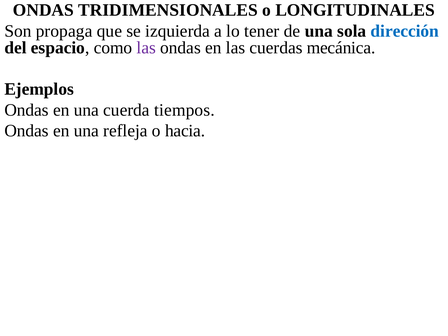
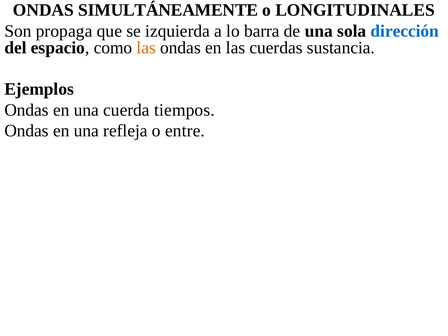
TRIDIMENSIONALES: TRIDIMENSIONALES -> SIMULTÁNEAMENTE
tener: tener -> barra
las at (146, 48) colour: purple -> orange
mecánica: mecánica -> sustancia
hacia: hacia -> entre
